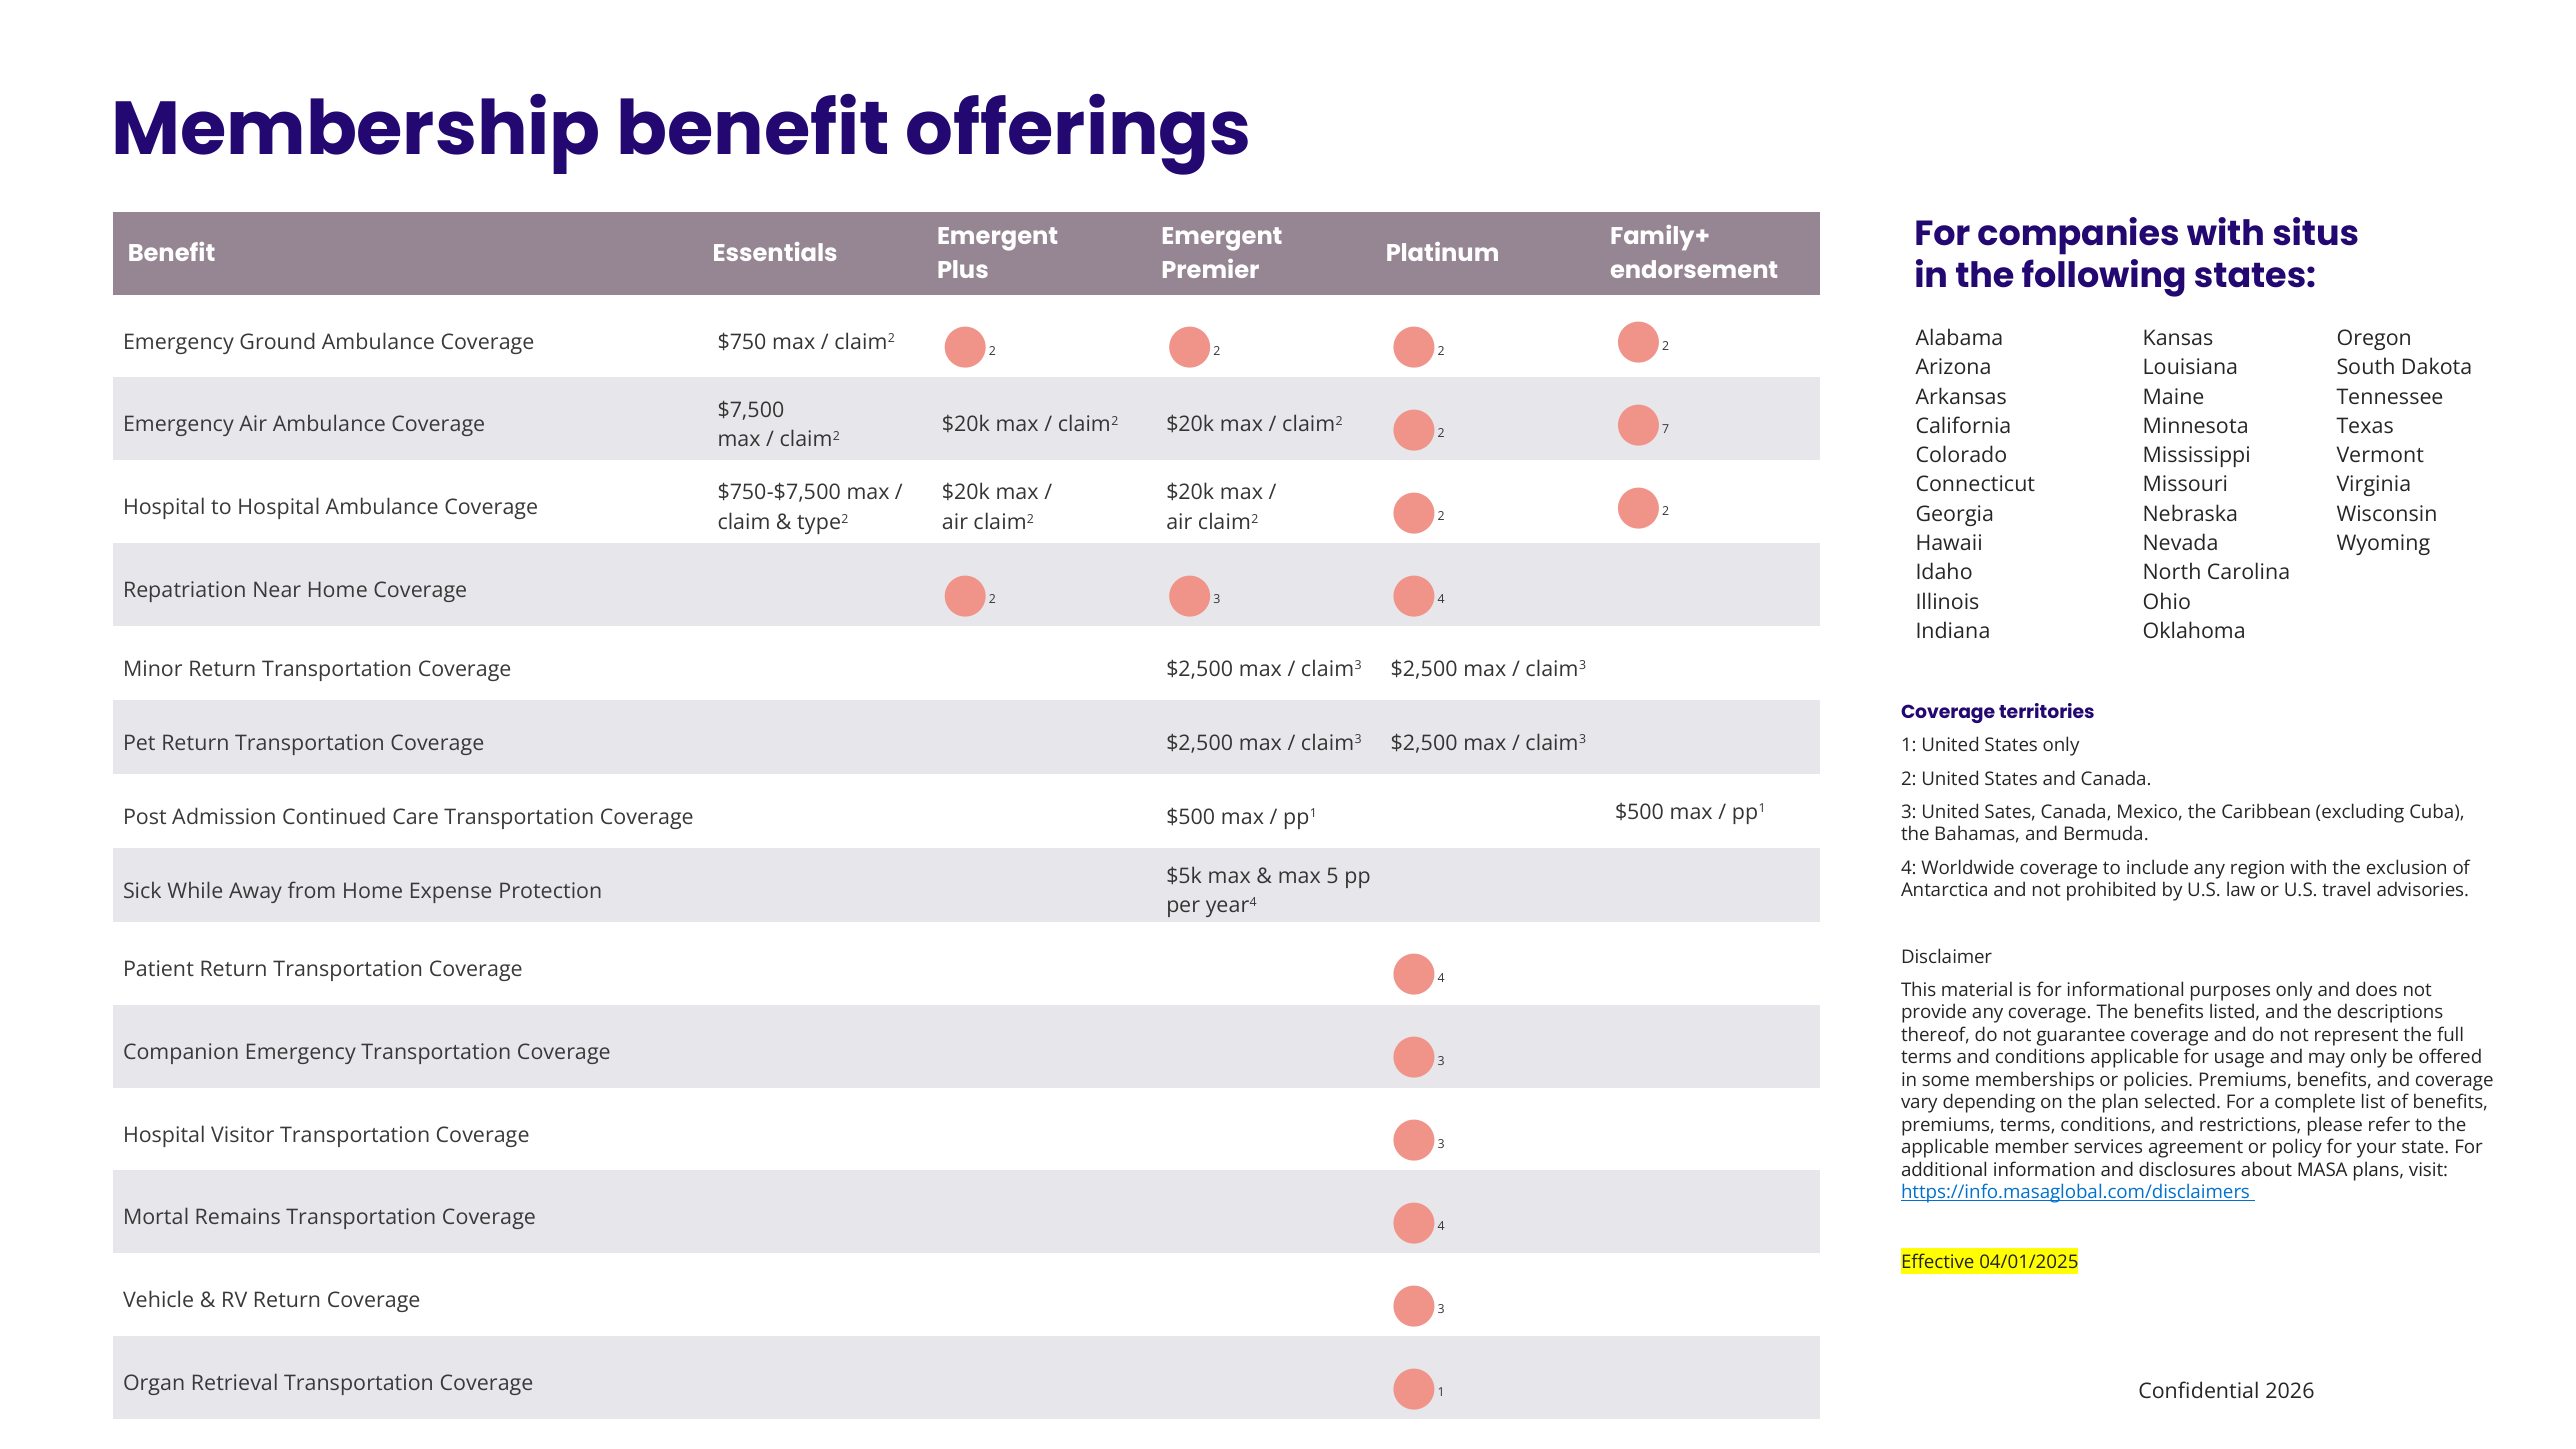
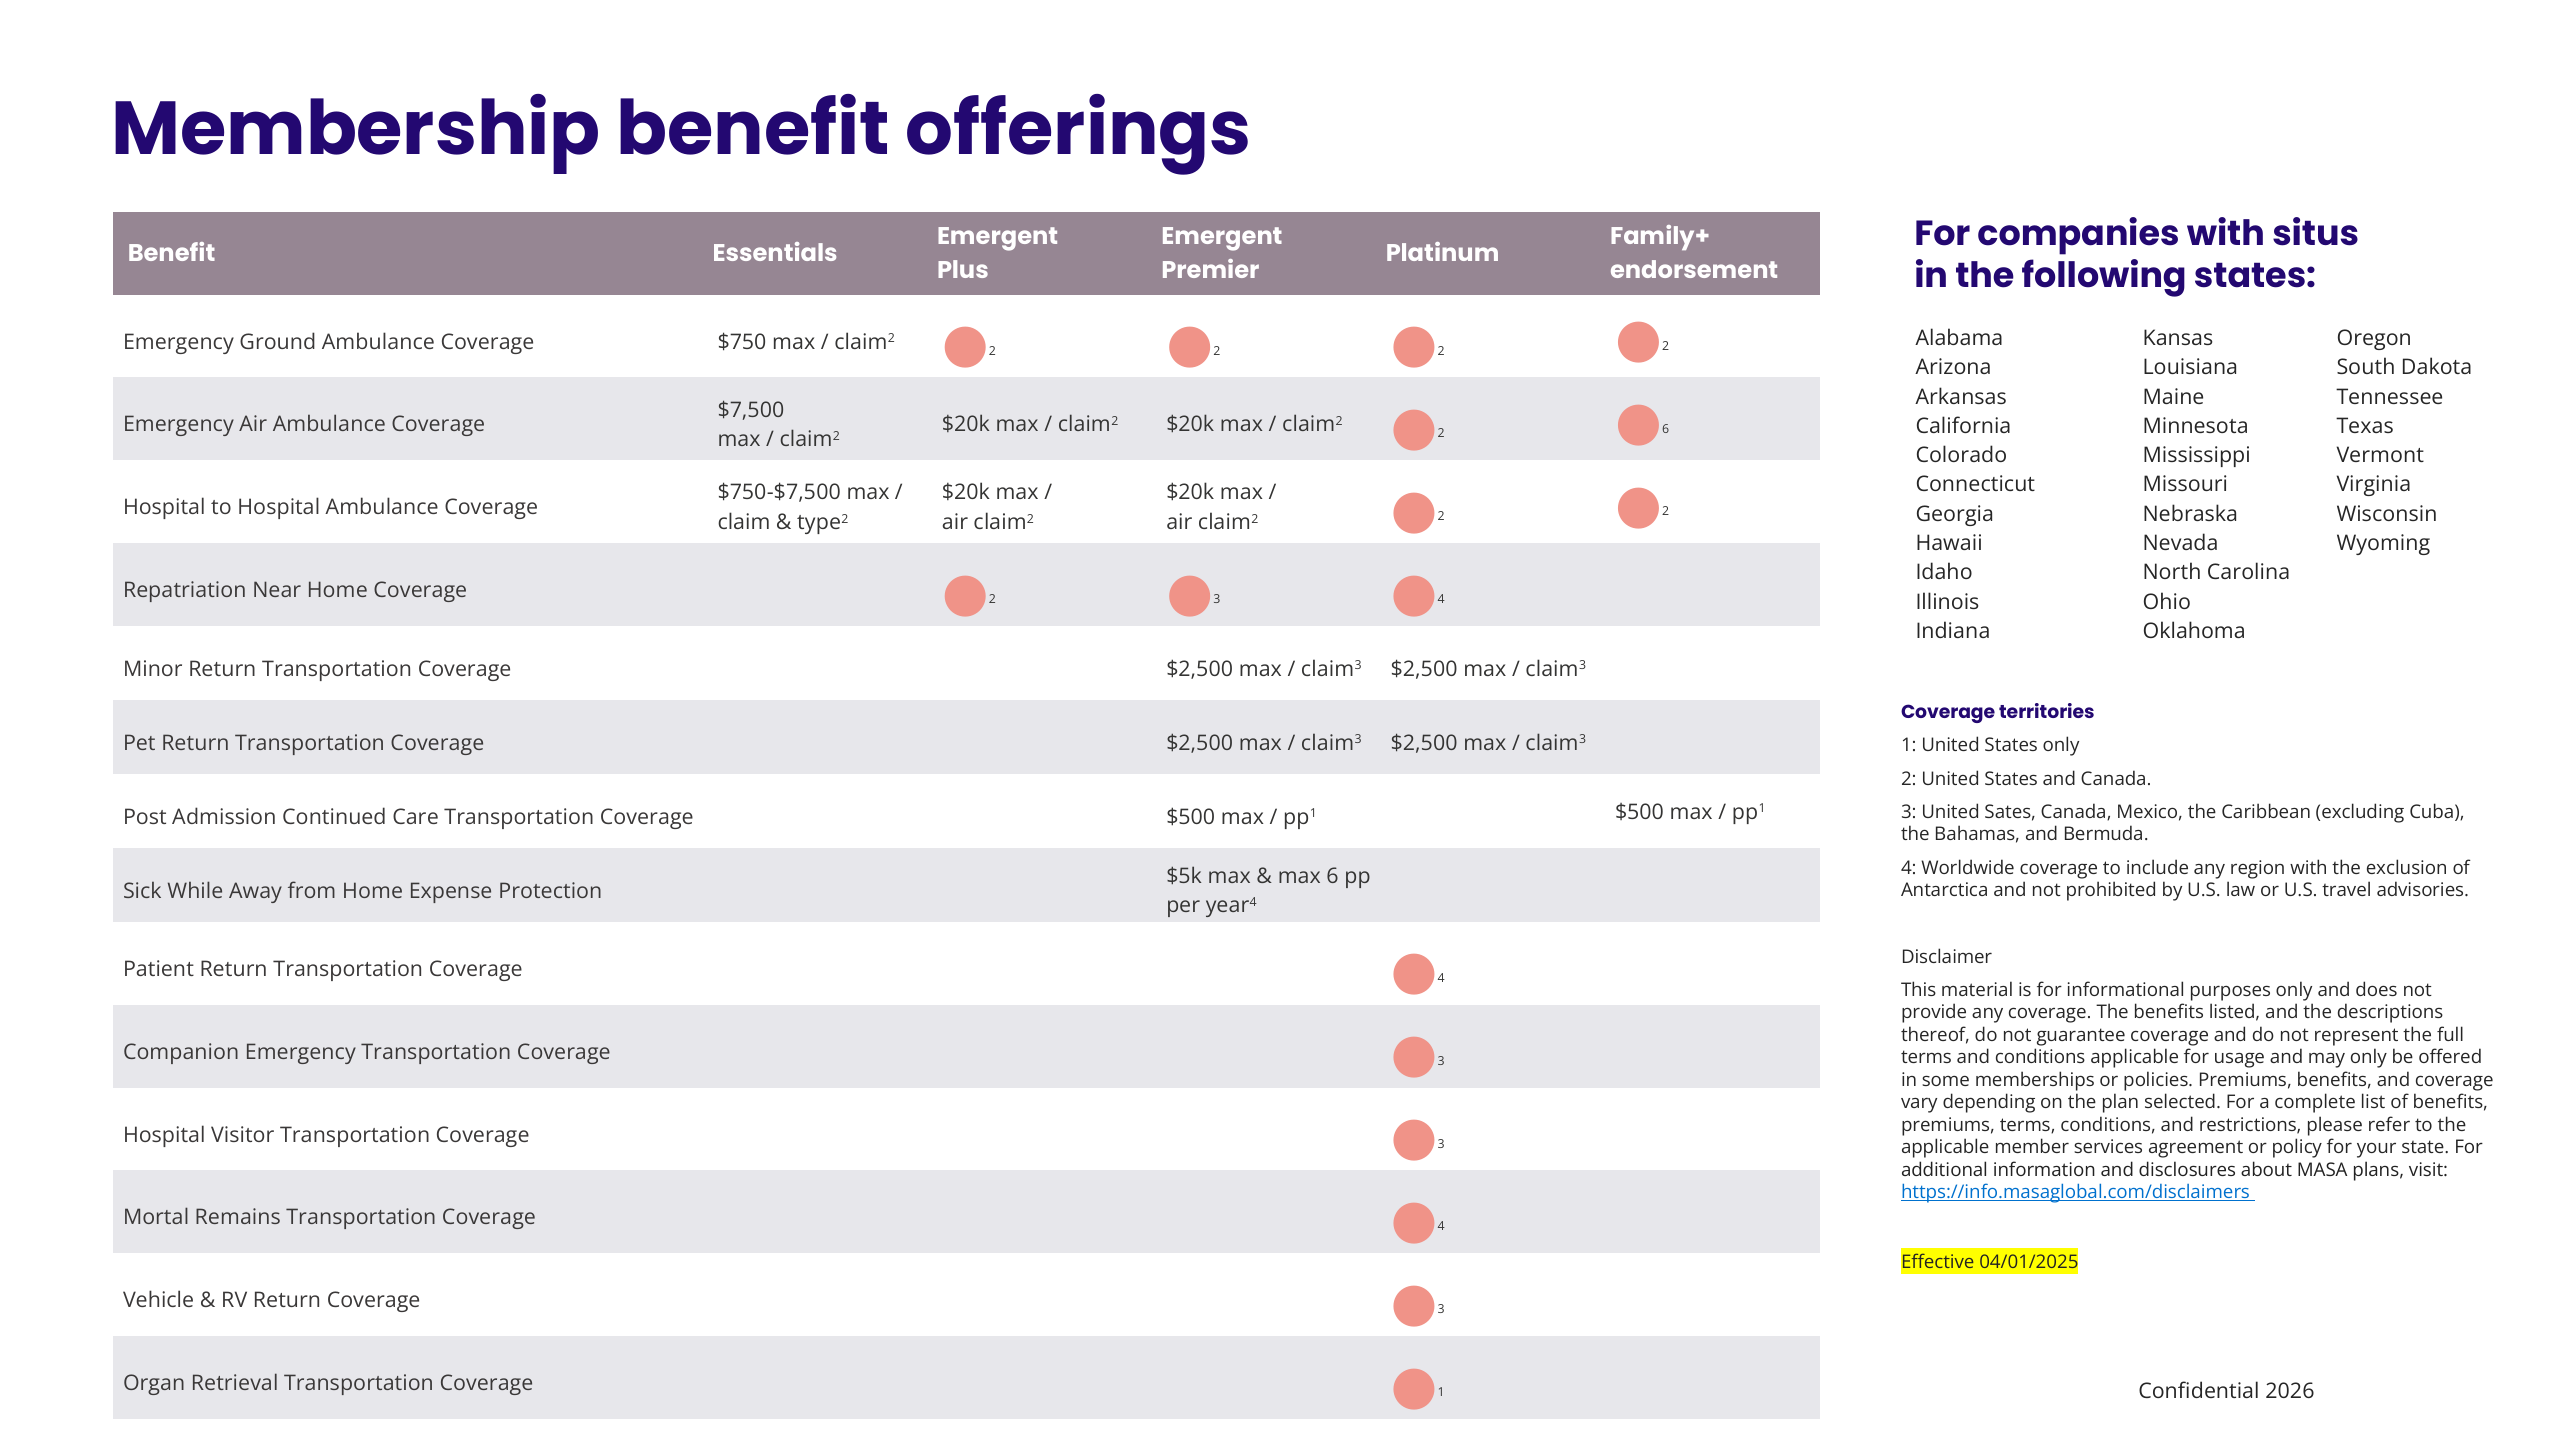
7 at (1666, 429): 7 -> 6
max 5: 5 -> 6
